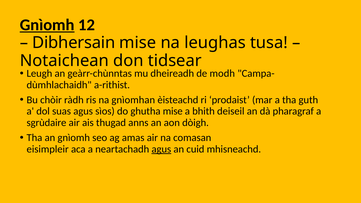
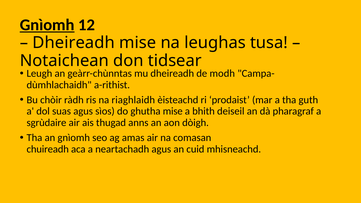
Dibhersain at (74, 43): Dibhersain -> Dheireadh
gnìomhan: gnìomhan -> riaghlaidh
eisimpleir: eisimpleir -> chuireadh
agus at (161, 149) underline: present -> none
